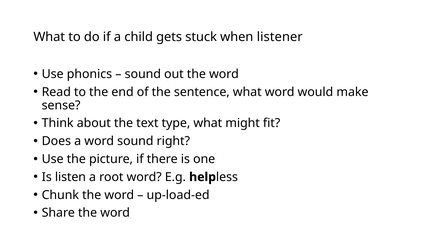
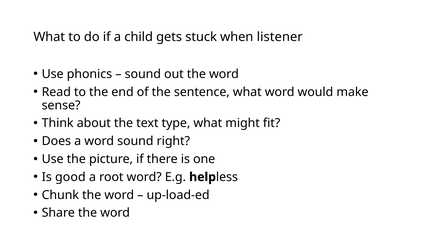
listen: listen -> good
